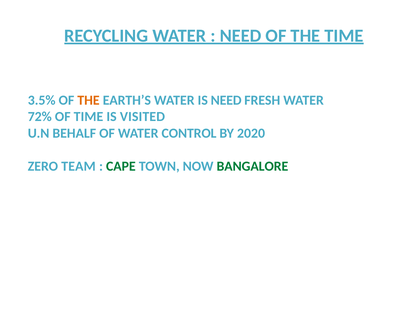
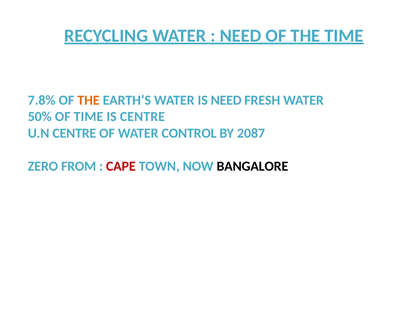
3.5%: 3.5% -> 7.8%
72%: 72% -> 50%
IS VISITED: VISITED -> CENTRE
U.N BEHALF: BEHALF -> CENTRE
2020: 2020 -> 2087
TEAM: TEAM -> FROM
CAPE colour: green -> red
BANGALORE colour: green -> black
